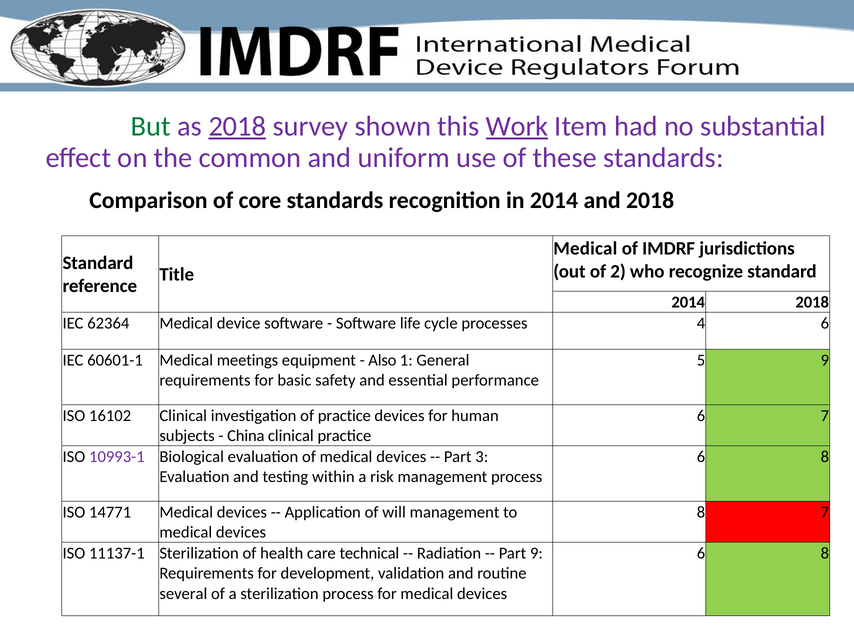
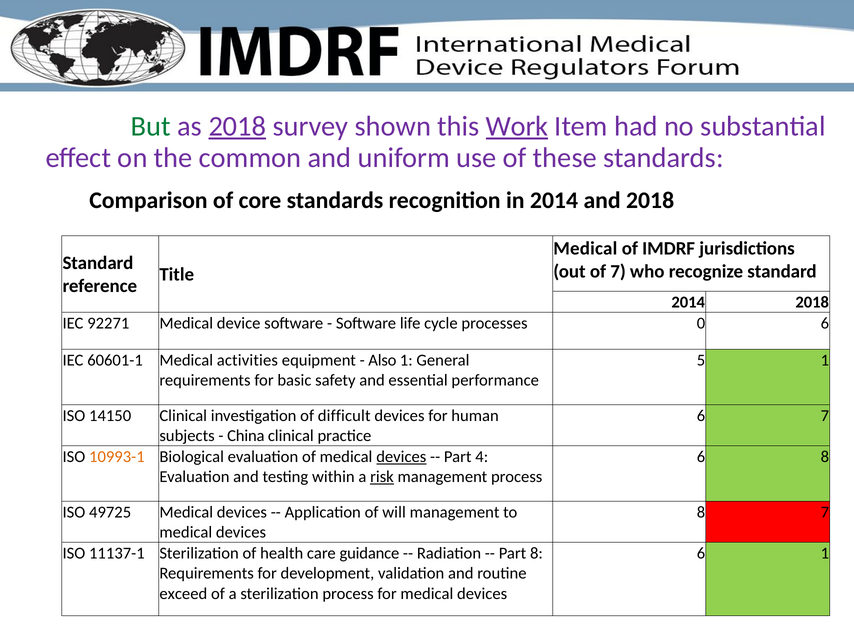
of 2: 2 -> 7
62364: 62364 -> 92271
4: 4 -> 0
meetings: meetings -> activities
5 9: 9 -> 1
16102: 16102 -> 14150
of practice: practice -> difficult
10993-1 colour: purple -> orange
devices at (401, 456) underline: none -> present
3: 3 -> 4
risk underline: none -> present
14771: 14771 -> 49725
technical: technical -> guidance
Part 9: 9 -> 8
8 at (825, 553): 8 -> 1
several: several -> exceed
